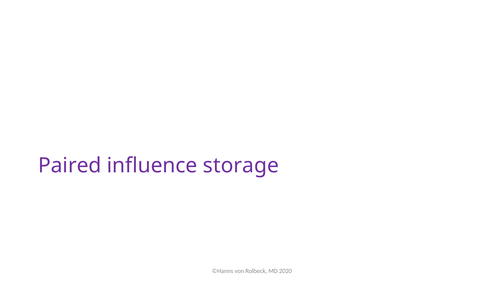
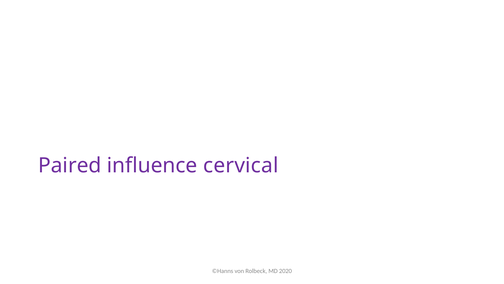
storage: storage -> cervical
